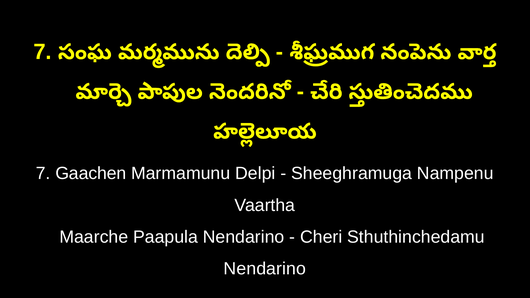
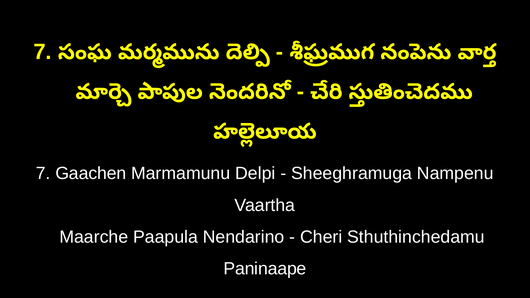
Nendarino at (265, 269): Nendarino -> Paninaape
